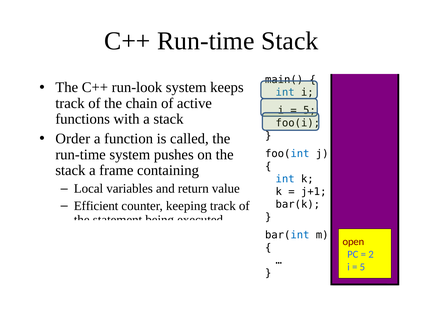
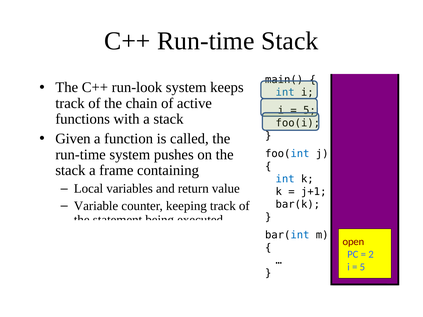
Order: Order -> Given
Efficient: Efficient -> Variable
